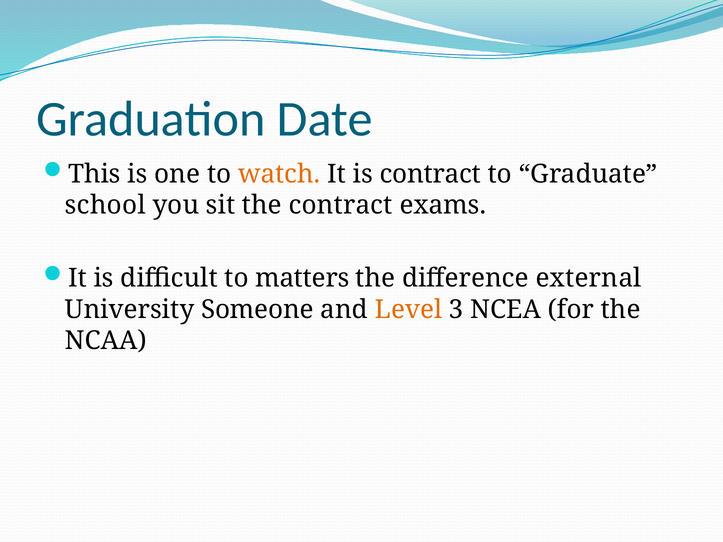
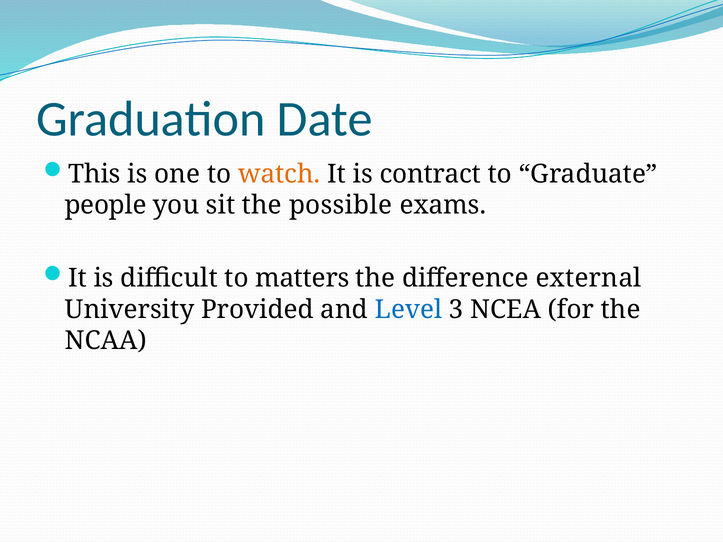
school: school -> people
the contract: contract -> possible
Someone: Someone -> Provided
Level colour: orange -> blue
